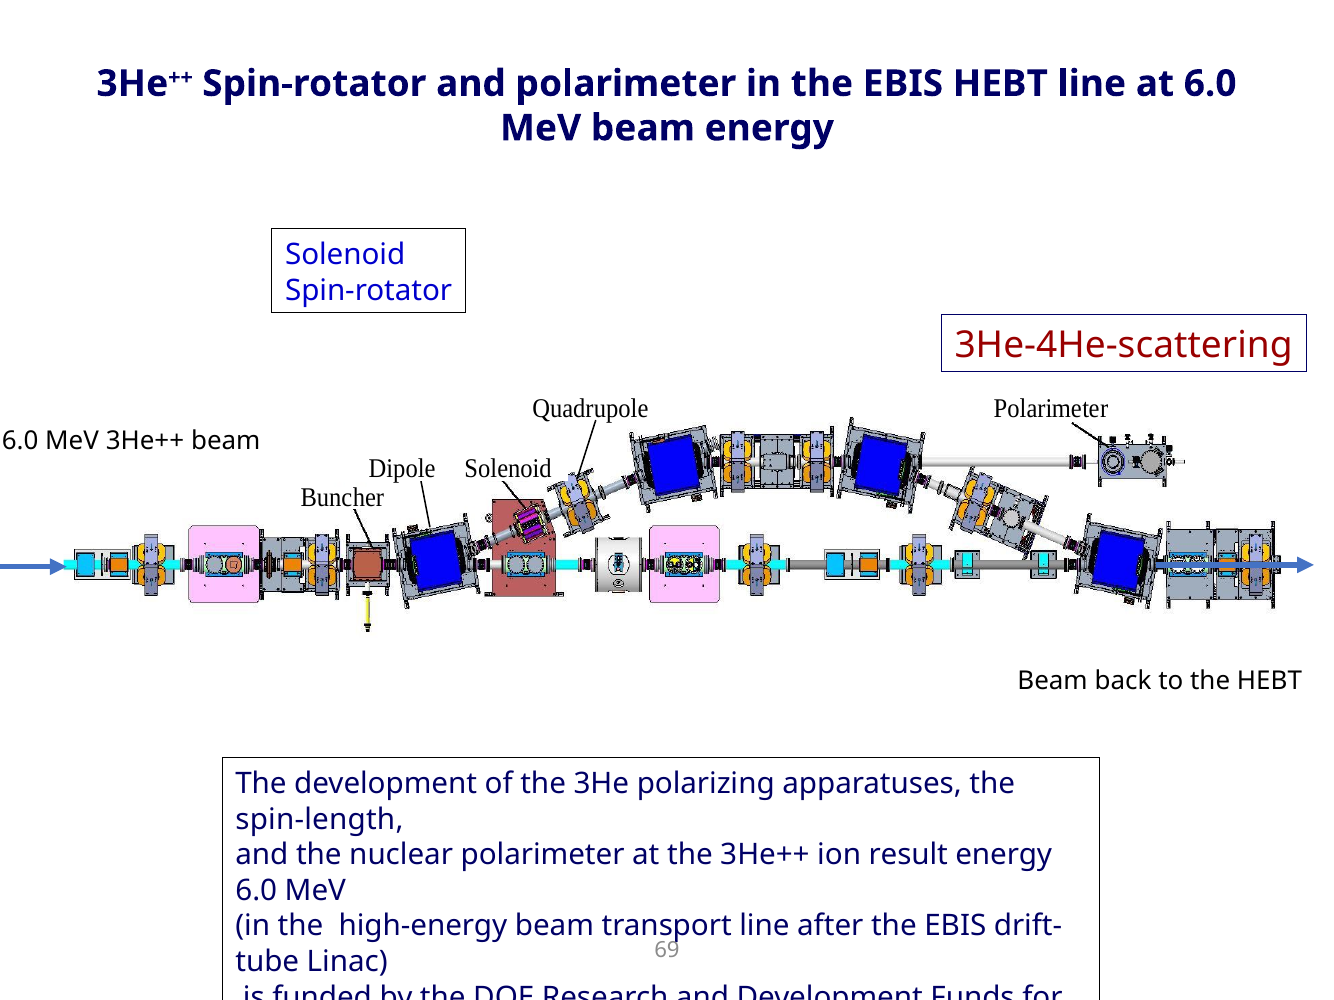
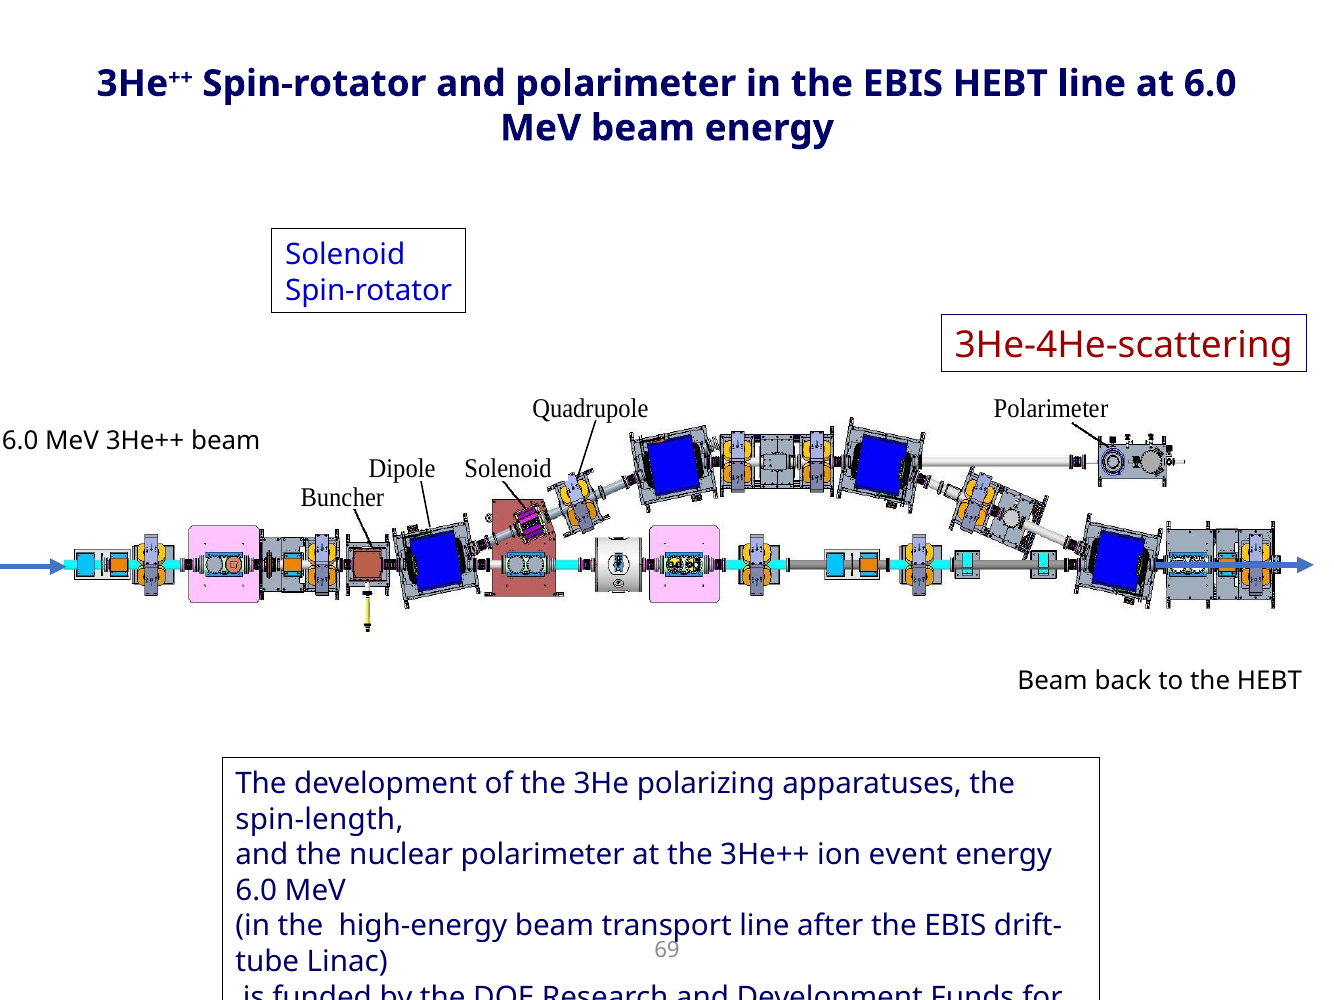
result: result -> event
